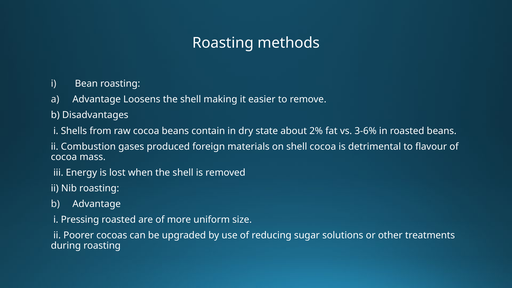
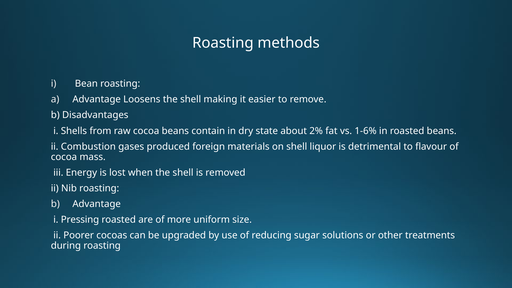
3-6%: 3-6% -> 1-6%
shell cocoa: cocoa -> liquor
